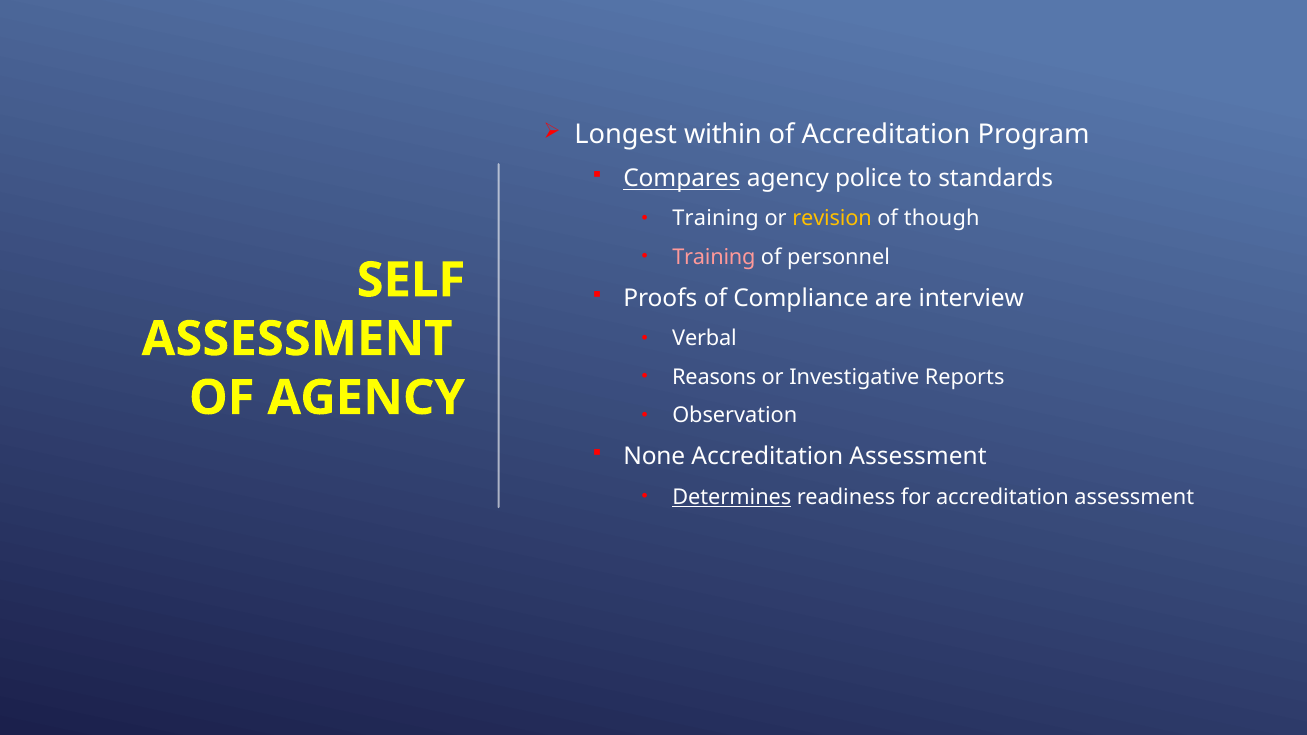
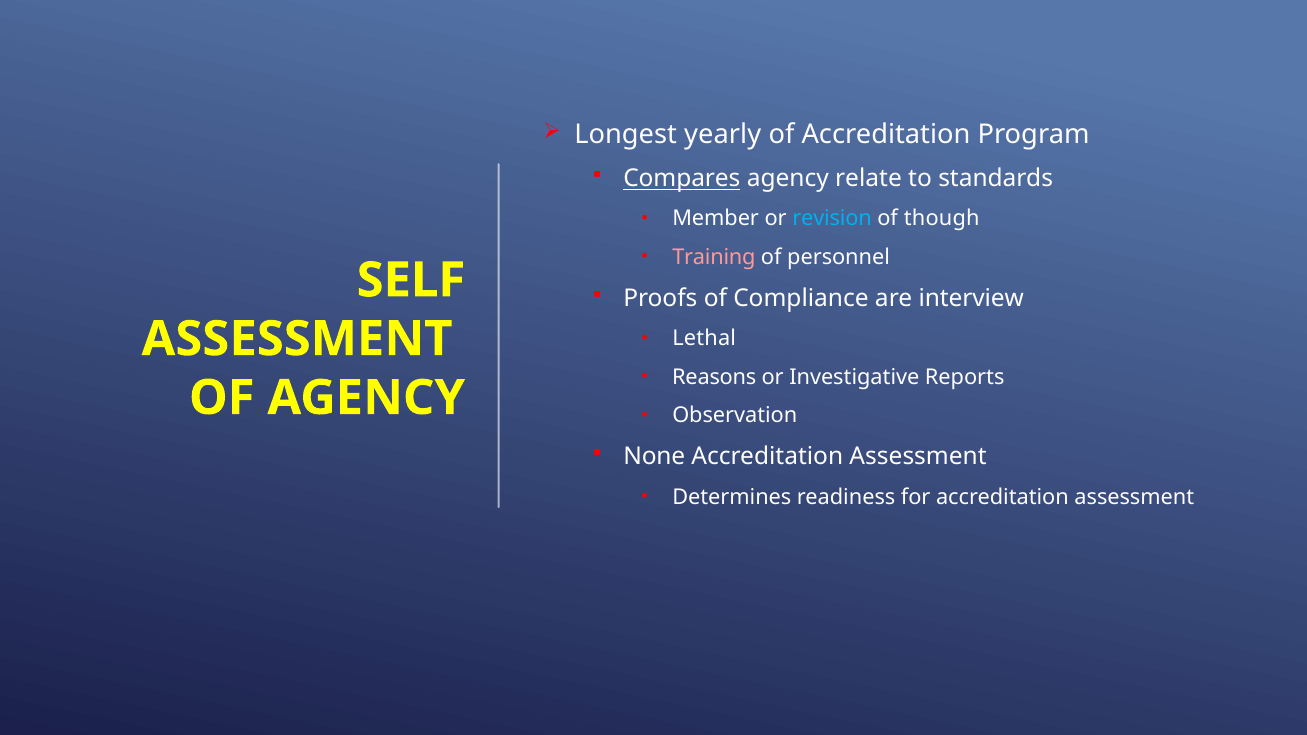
within: within -> yearly
police: police -> relate
Training at (716, 219): Training -> Member
revision colour: yellow -> light blue
Verbal: Verbal -> Lethal
Determines underline: present -> none
